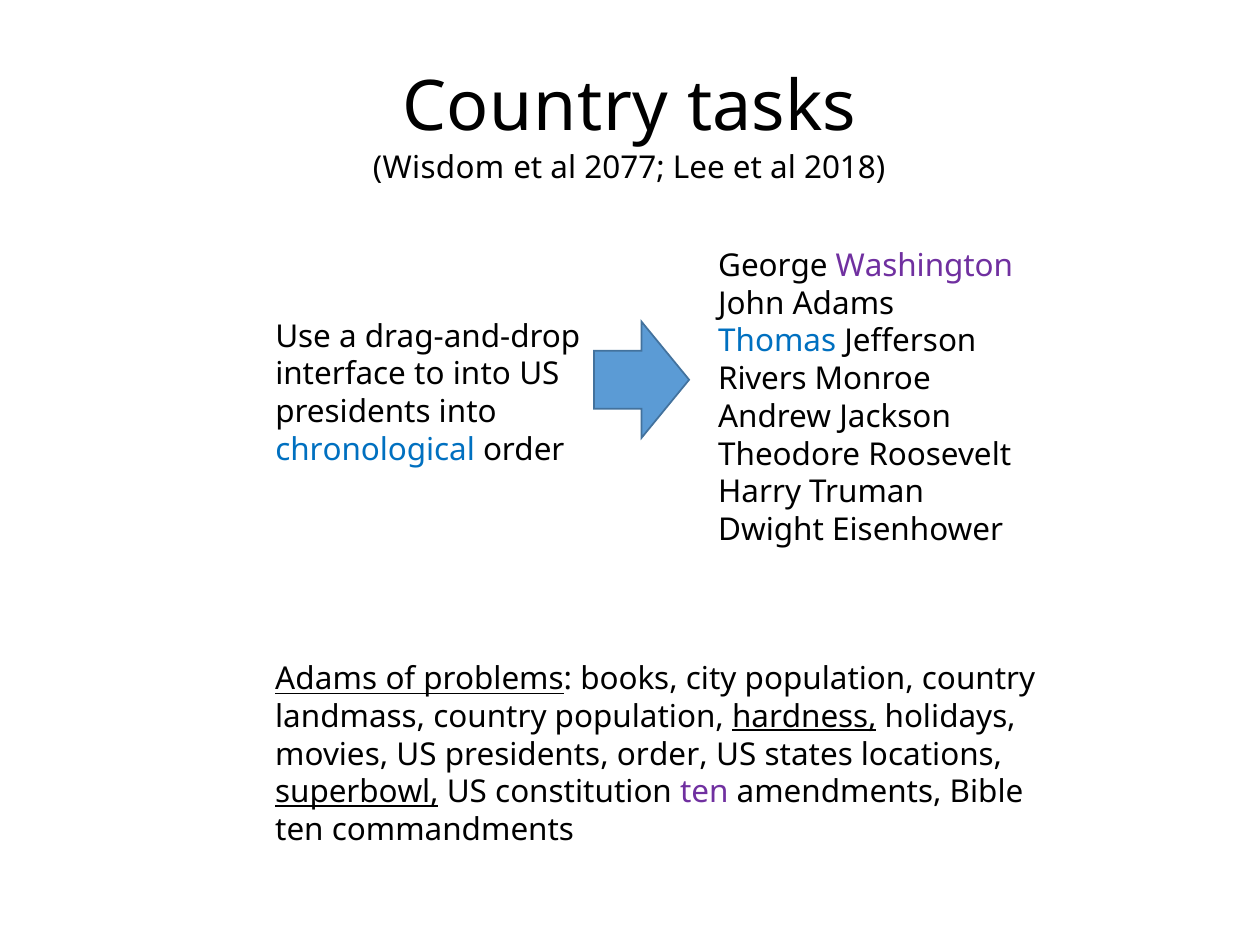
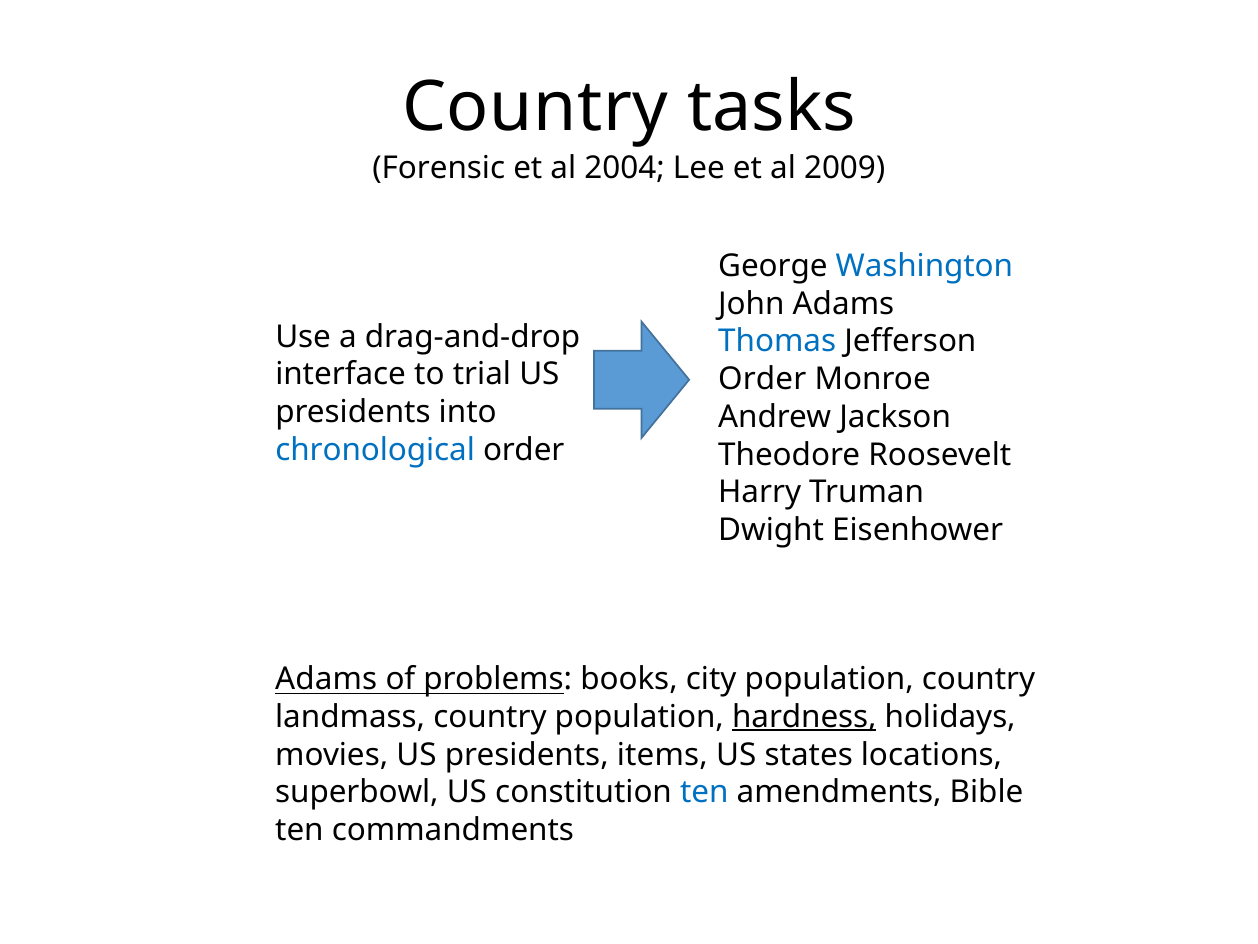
Wisdom: Wisdom -> Forensic
2077: 2077 -> 2004
2018: 2018 -> 2009
Washington colour: purple -> blue
to into: into -> trial
Rivers at (762, 379): Rivers -> Order
presidents order: order -> items
superbowl underline: present -> none
ten at (704, 792) colour: purple -> blue
